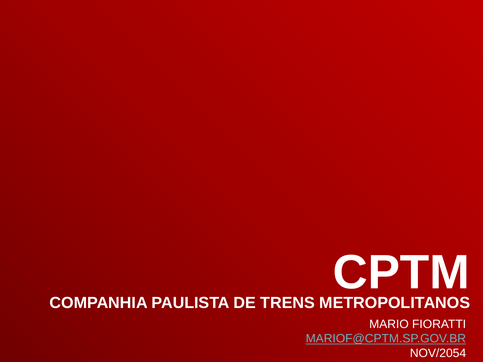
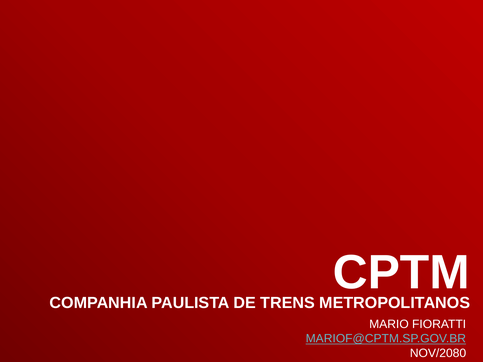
NOV/2054: NOV/2054 -> NOV/2080
